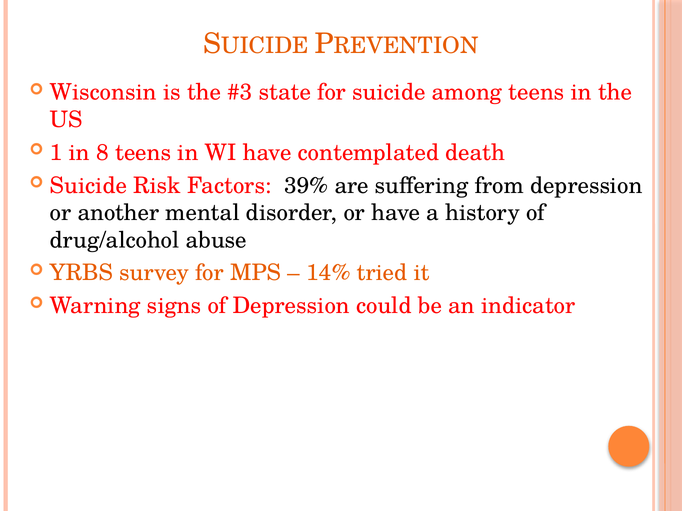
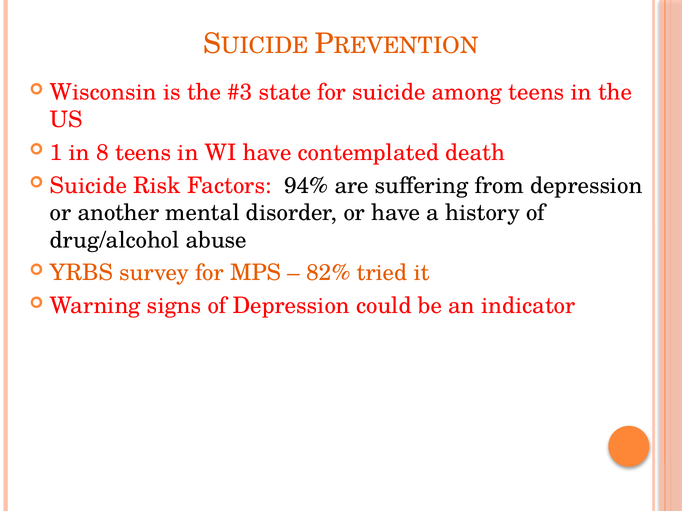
39%: 39% -> 94%
14%: 14% -> 82%
